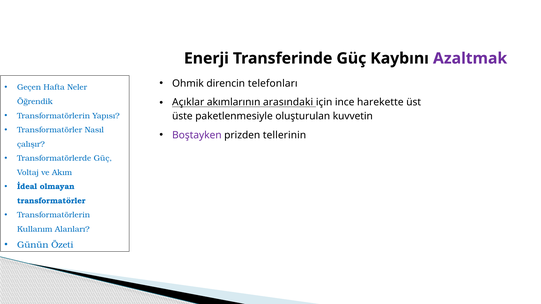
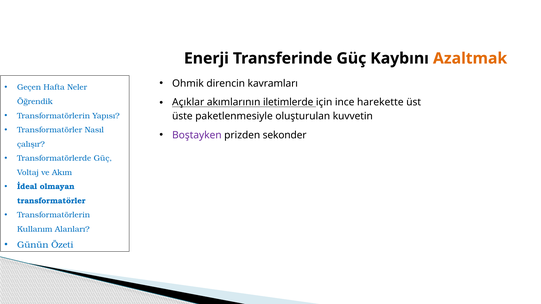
Azaltmak colour: purple -> orange
telefonları: telefonları -> kavramları
arasındaki: arasındaki -> iletimlerde
tellerinin: tellerinin -> sekonder
